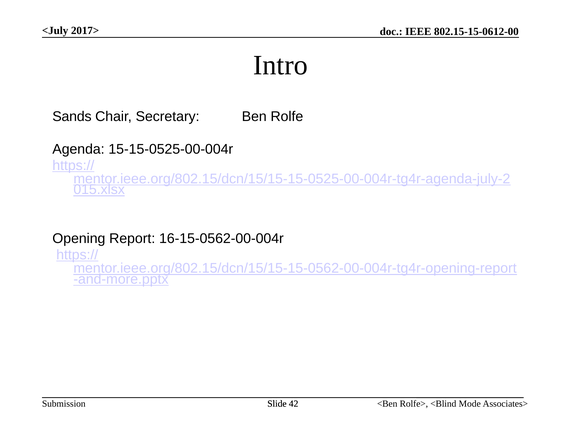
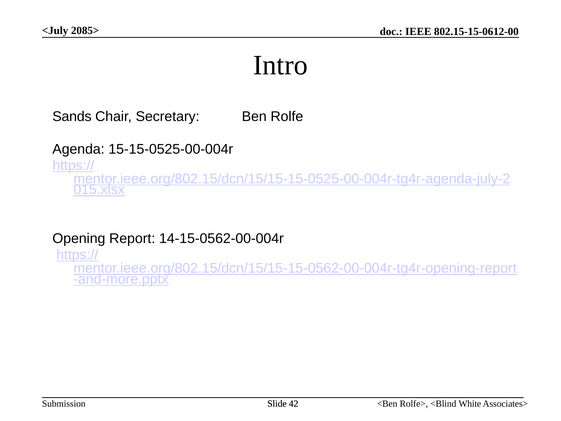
2017>: 2017> -> 2085>
16-15-0562-00-004r: 16-15-0562-00-004r -> 14-15-0562-00-004r
Mode: Mode -> White
